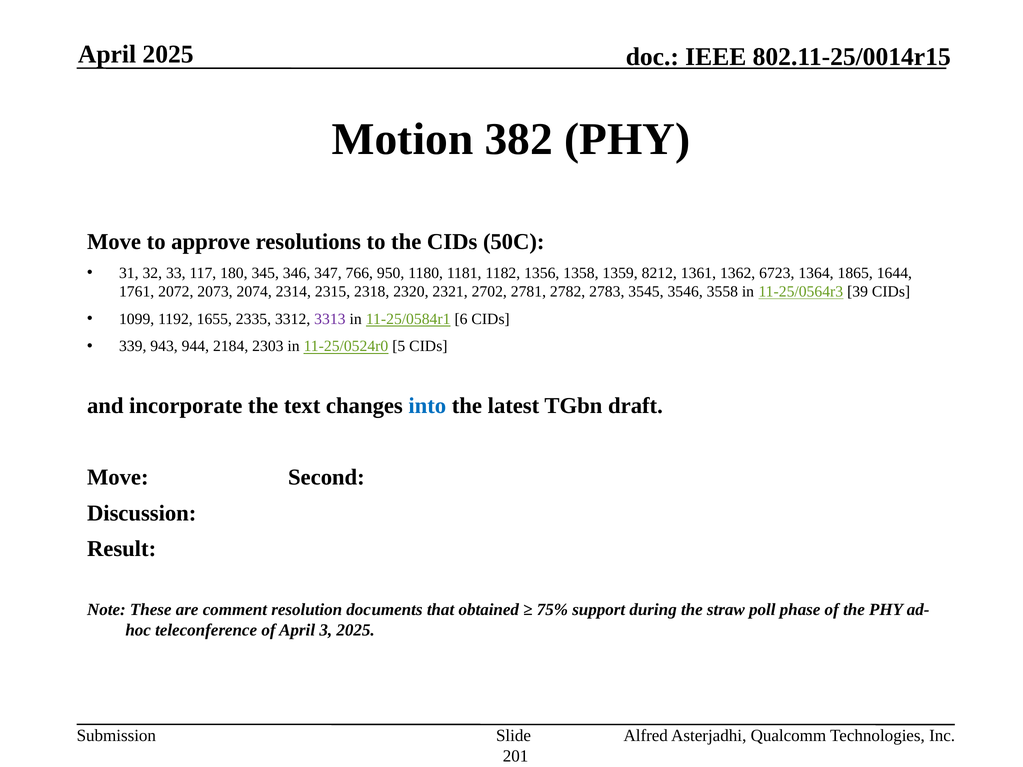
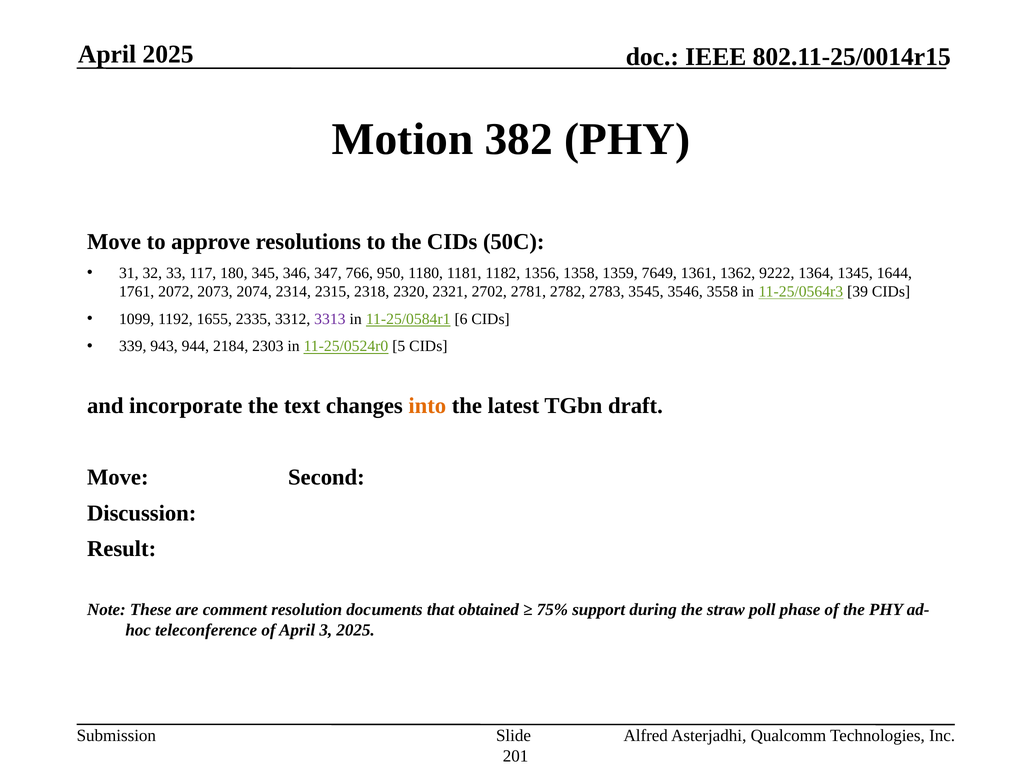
8212: 8212 -> 7649
6723: 6723 -> 9222
1865: 1865 -> 1345
into colour: blue -> orange
